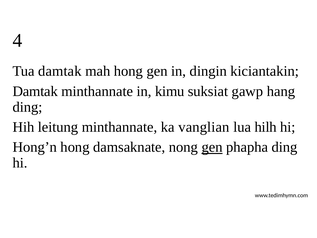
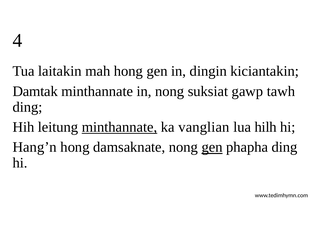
Tua damtak: damtak -> laitakin
in kimu: kimu -> nong
hang: hang -> tawh
minthannate at (120, 127) underline: none -> present
Hong’n: Hong’n -> Hang’n
